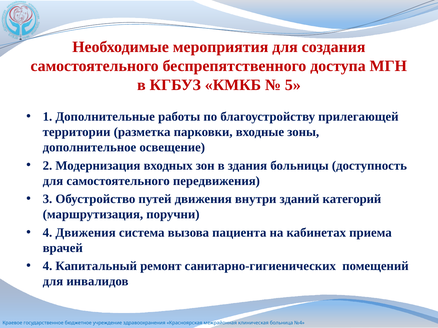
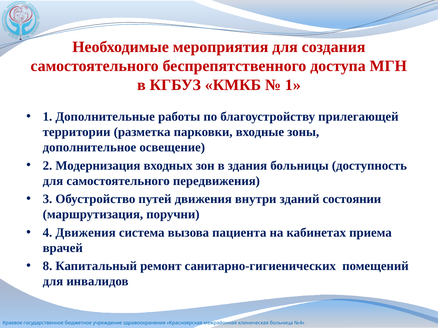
5 at (293, 85): 5 -> 1
категорий: категорий -> состоянии
4 at (47, 266): 4 -> 8
